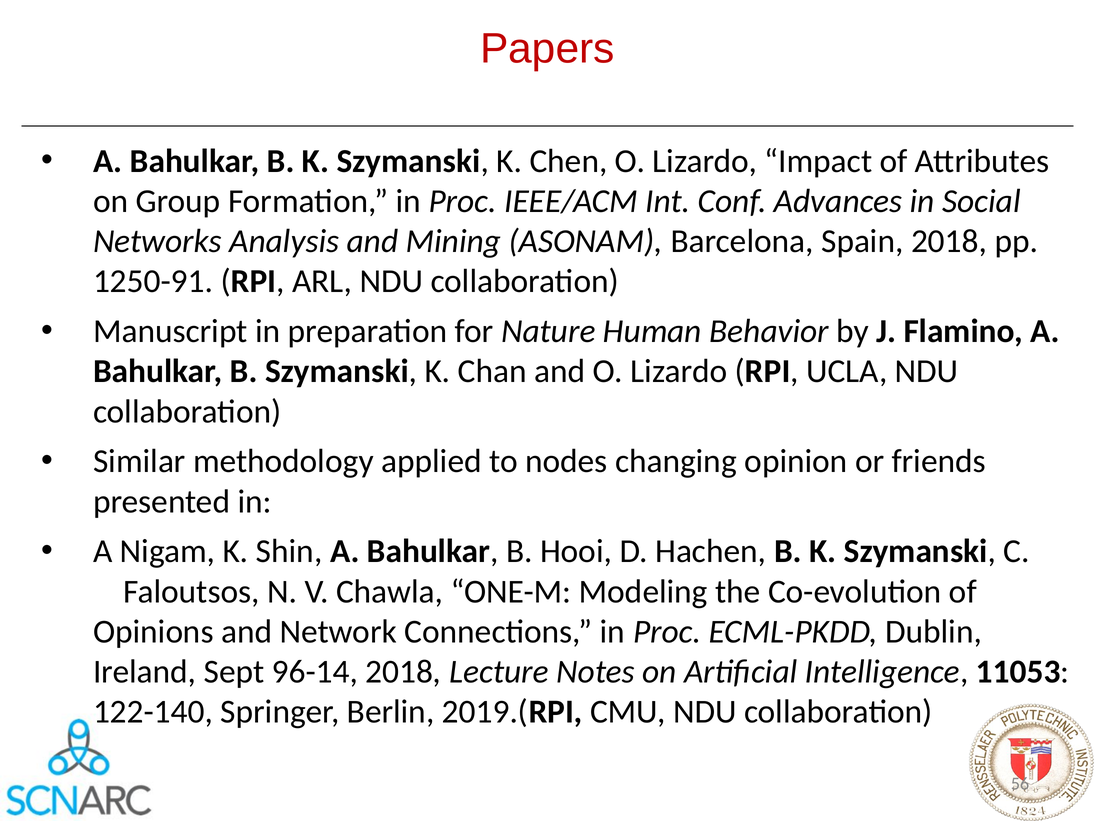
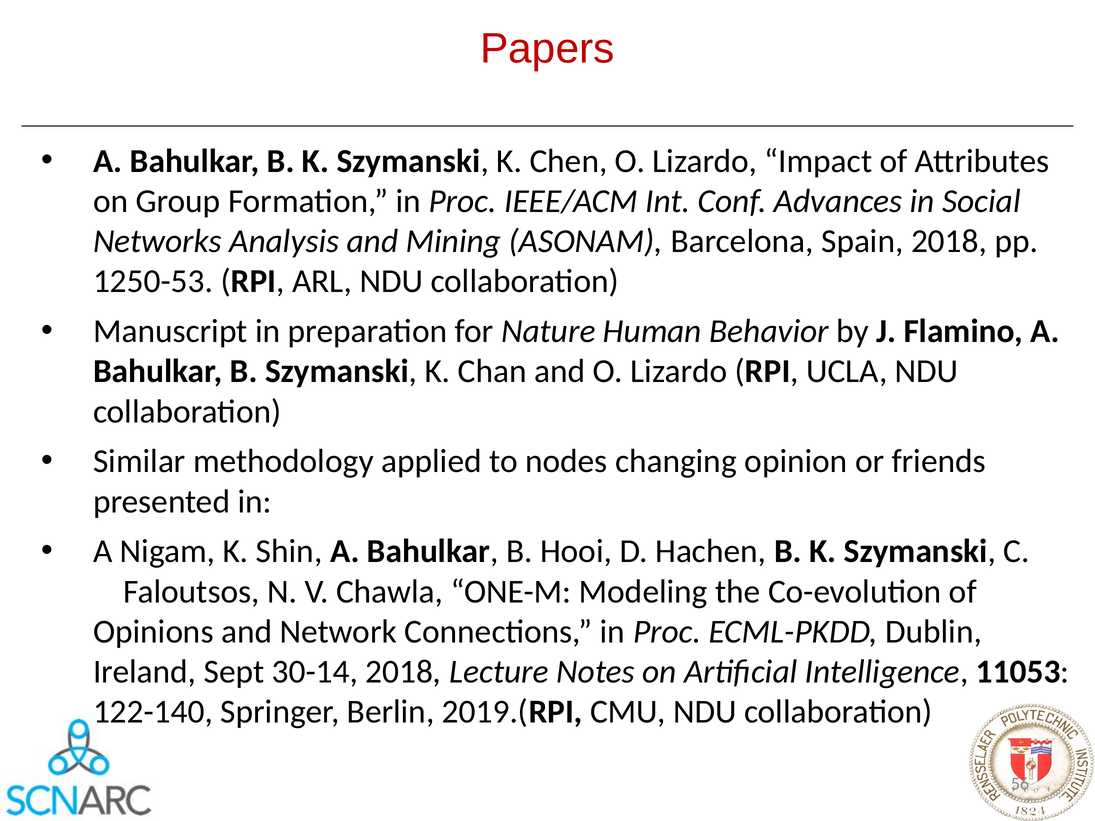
1250-91: 1250-91 -> 1250-53
96-14: 96-14 -> 30-14
